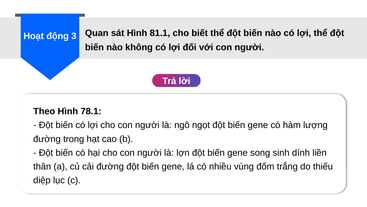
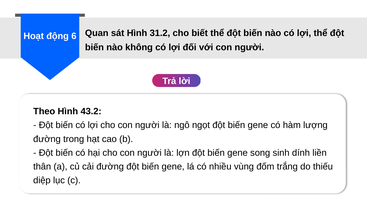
3: 3 -> 6
81.1: 81.1 -> 31.2
78.1: 78.1 -> 43.2
